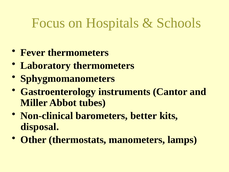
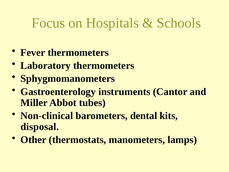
better: better -> dental
